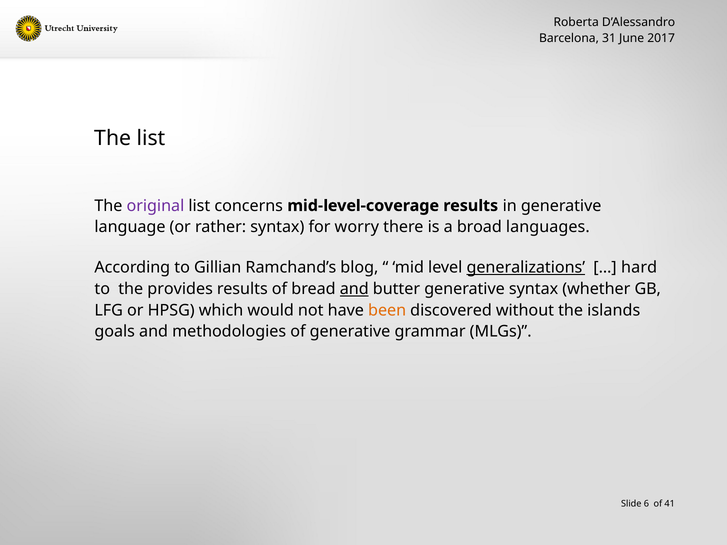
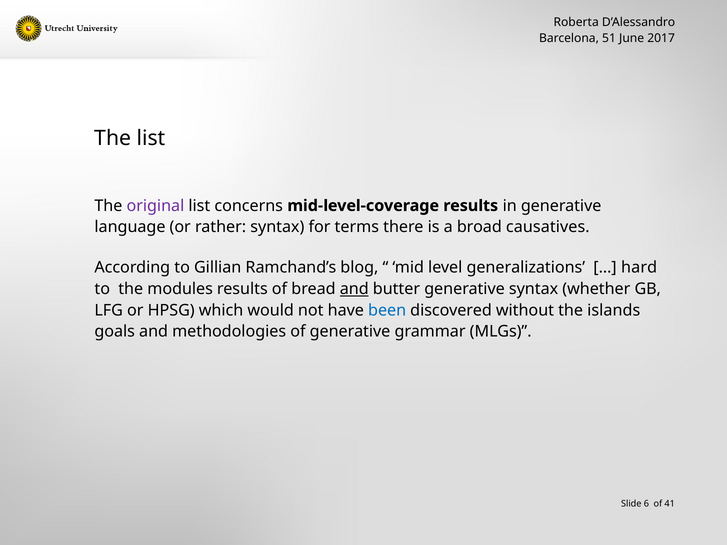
31: 31 -> 51
worry: worry -> terms
languages: languages -> causatives
generalizations underline: present -> none
provides: provides -> modules
been colour: orange -> blue
